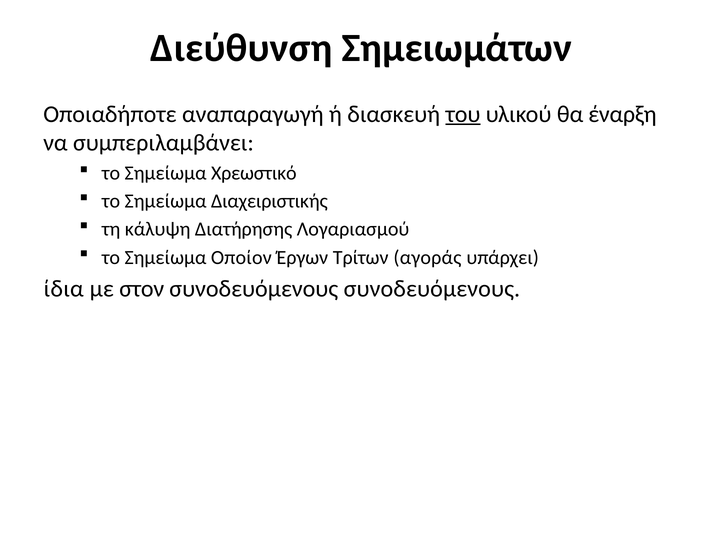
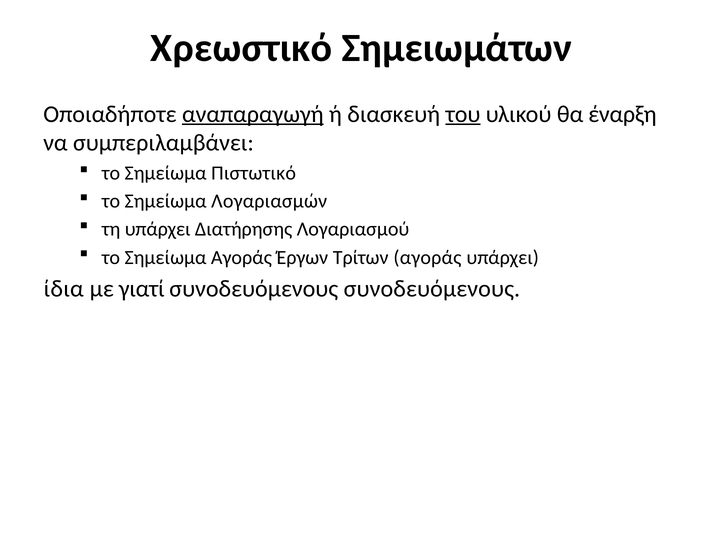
Διεύθυνση: Διεύθυνση -> Χρεωστικό
αναπαραγωγή underline: none -> present
Χρεωστικό: Χρεωστικό -> Πιστωτικό
Διαχειριστικής: Διαχειριστικής -> Λογαριασμών
τη κάλυψη: κάλυψη -> υπάρχει
Σημείωμα Οποίον: Οποίον -> Αγοράς
στον: στον -> γιατί
